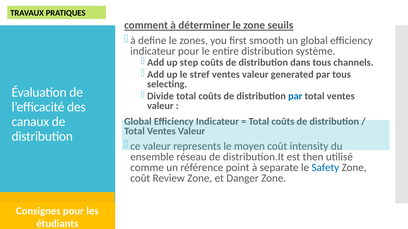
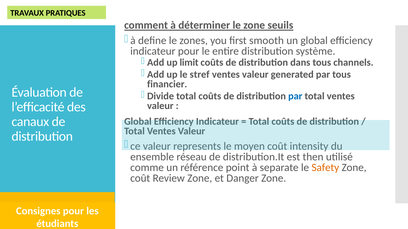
step: step -> limit
selecting: selecting -> financier
Safety colour: blue -> orange
